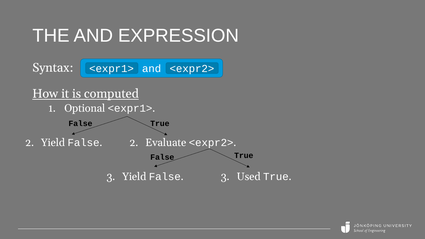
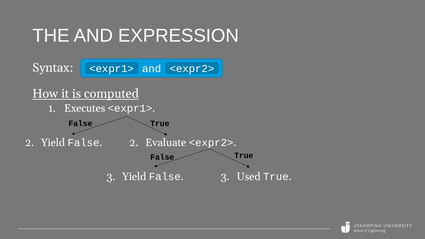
Optional: Optional -> Executes
